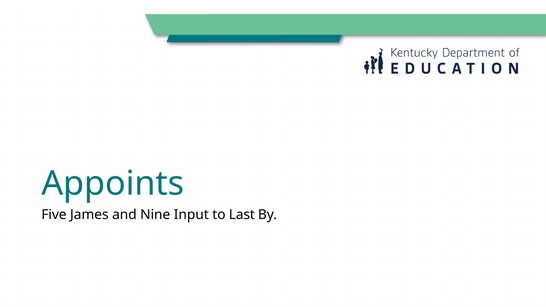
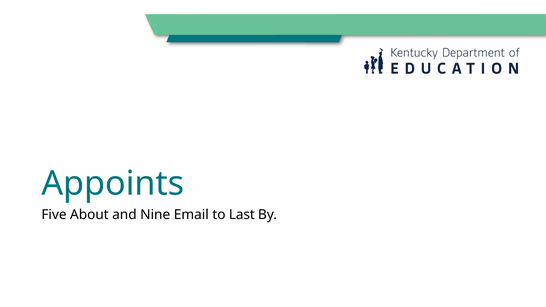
James: James -> About
Input: Input -> Email
